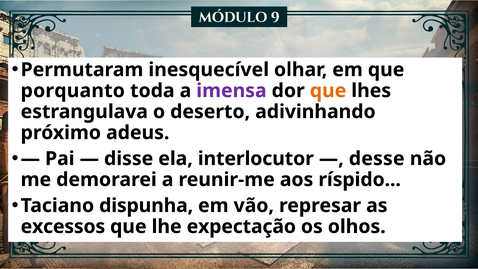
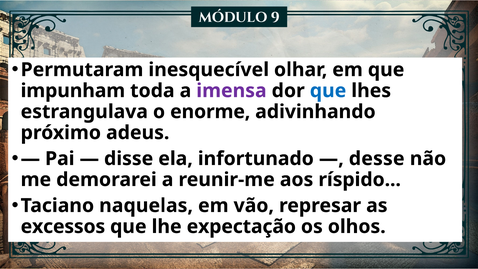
porquanto: porquanto -> impunham
que at (328, 91) colour: orange -> blue
deserto: deserto -> enorme
interlocutor: interlocutor -> infortunado
dispunha: dispunha -> naquelas
